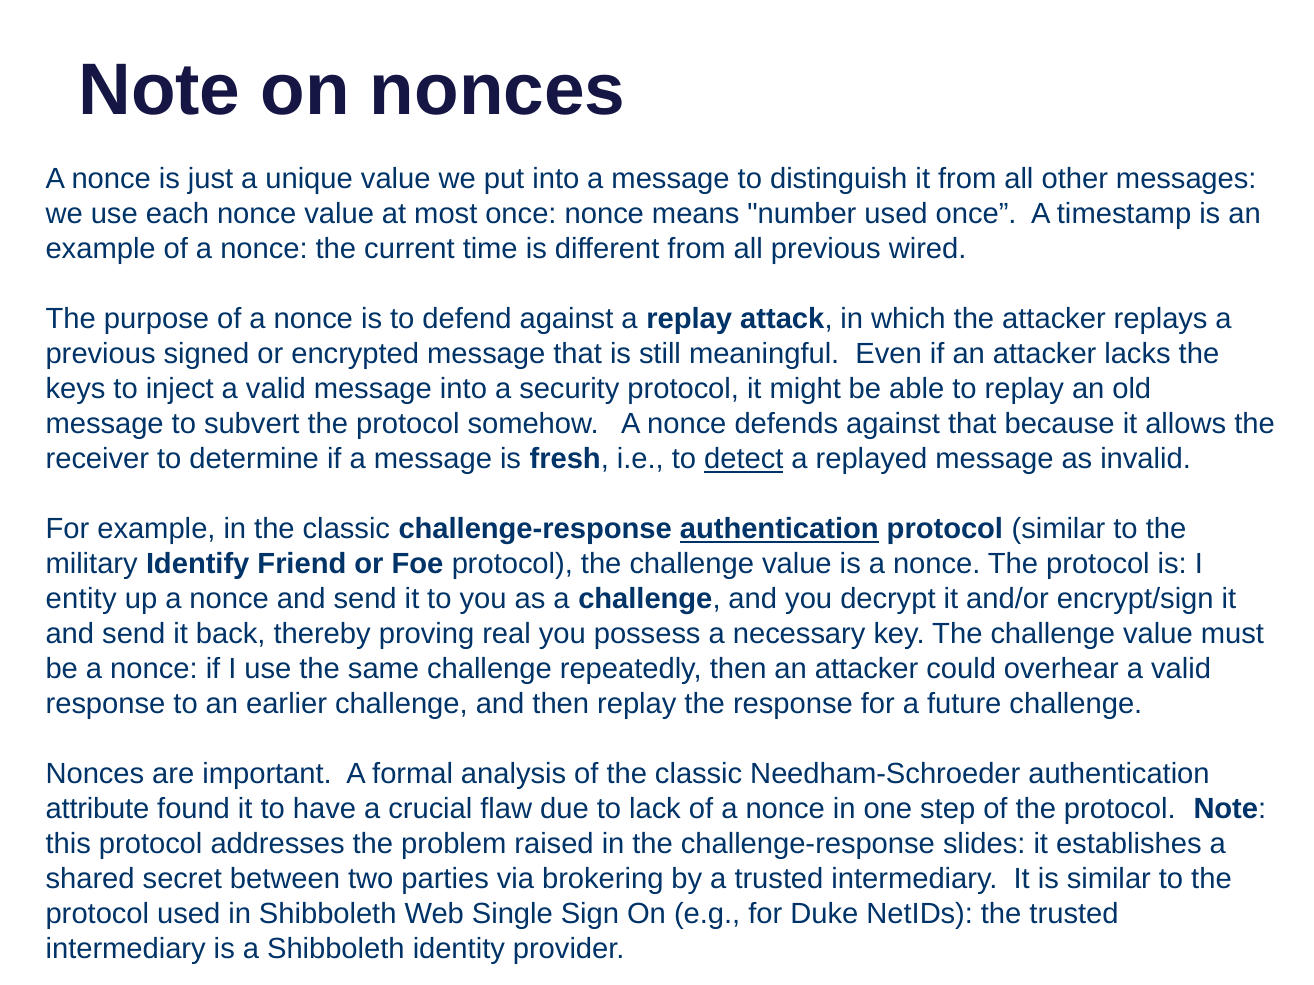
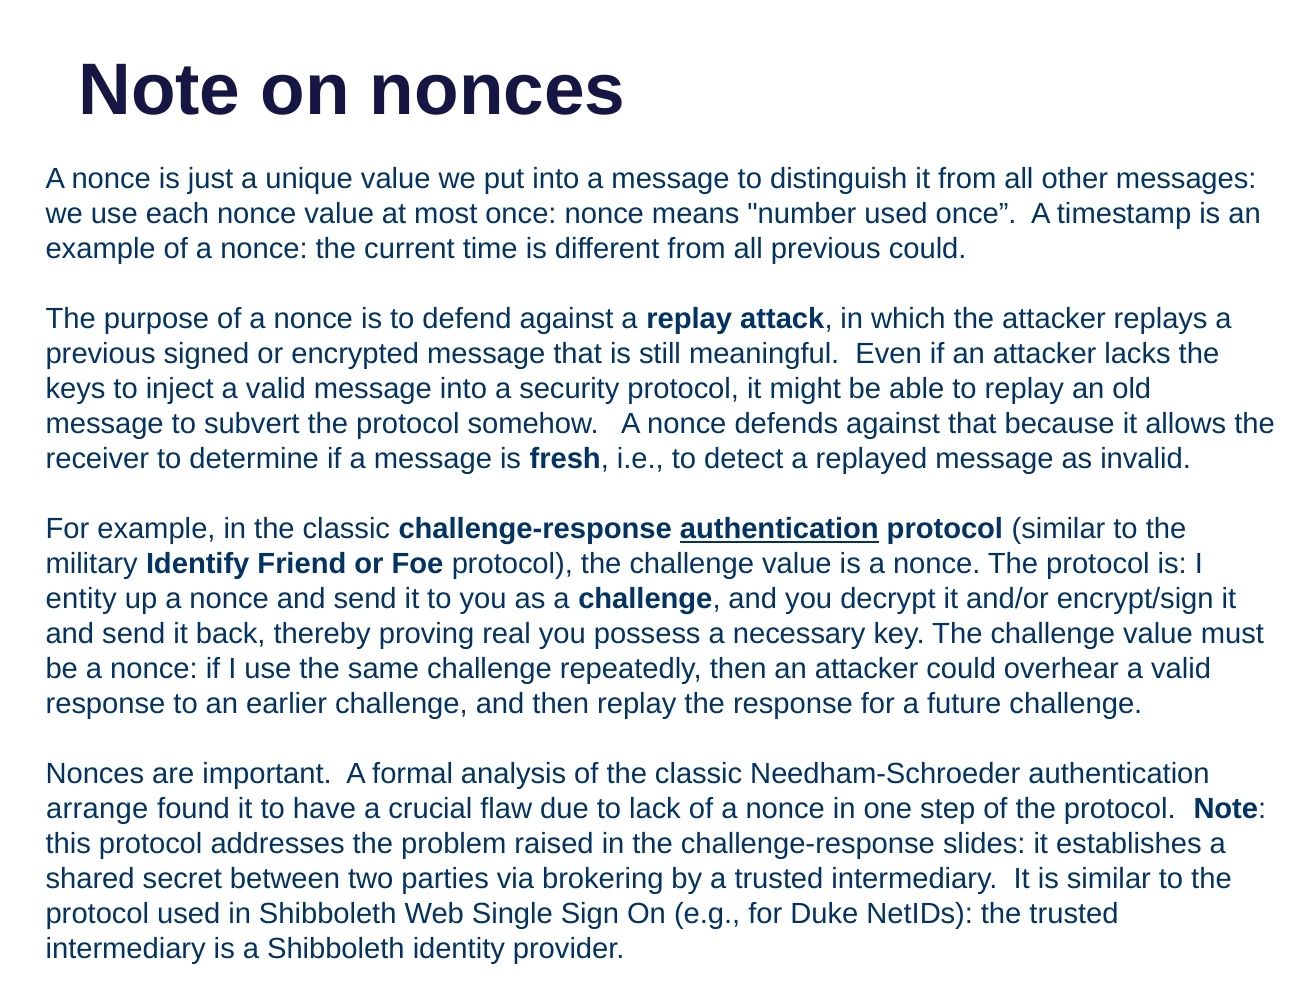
previous wired: wired -> could
detect underline: present -> none
attribute: attribute -> arrange
